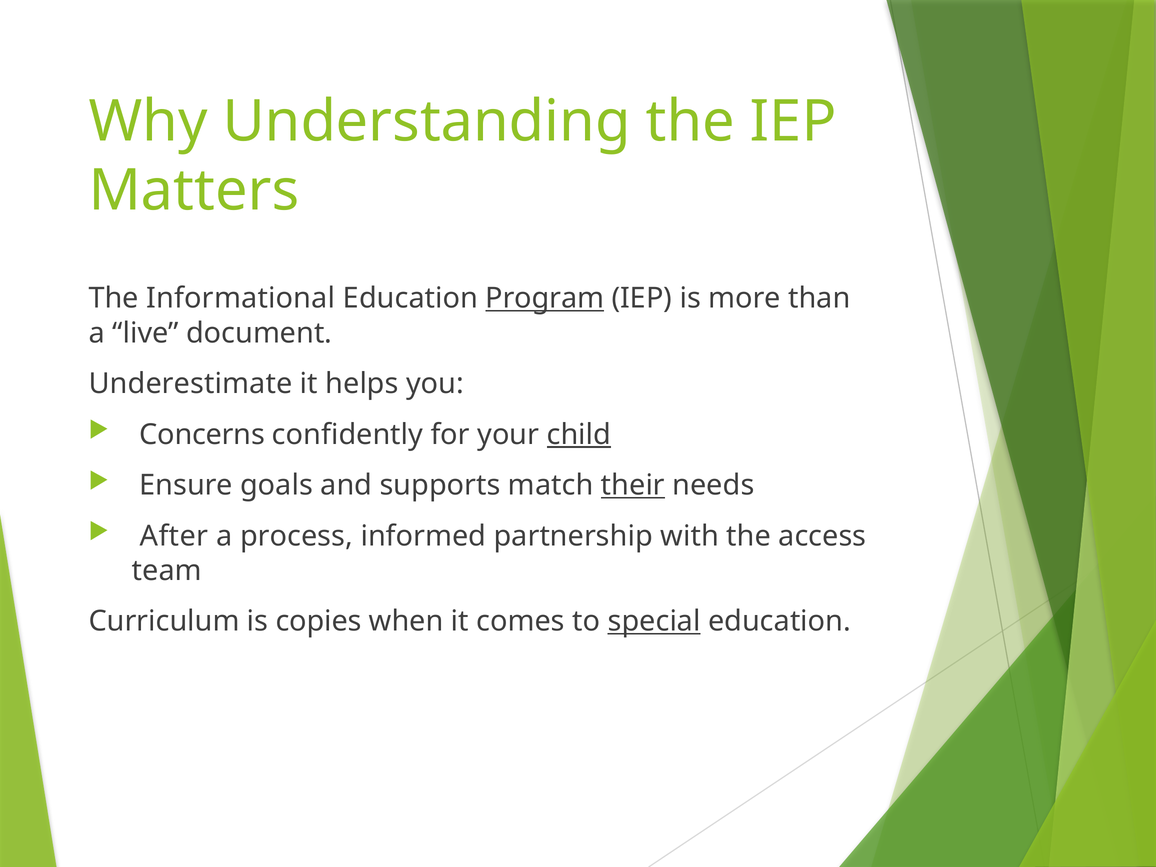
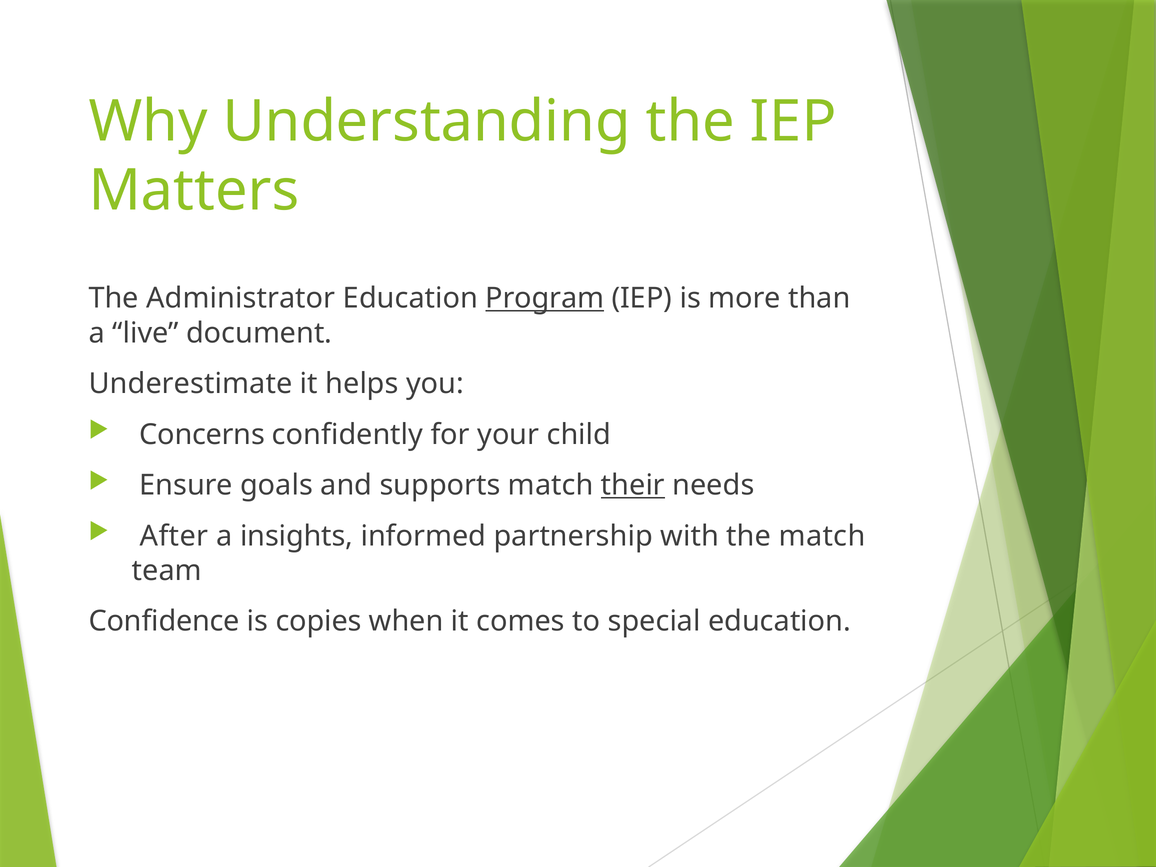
Informational: Informational -> Administrator
child underline: present -> none
process: process -> insights
the access: access -> match
Curriculum: Curriculum -> Confidence
special underline: present -> none
